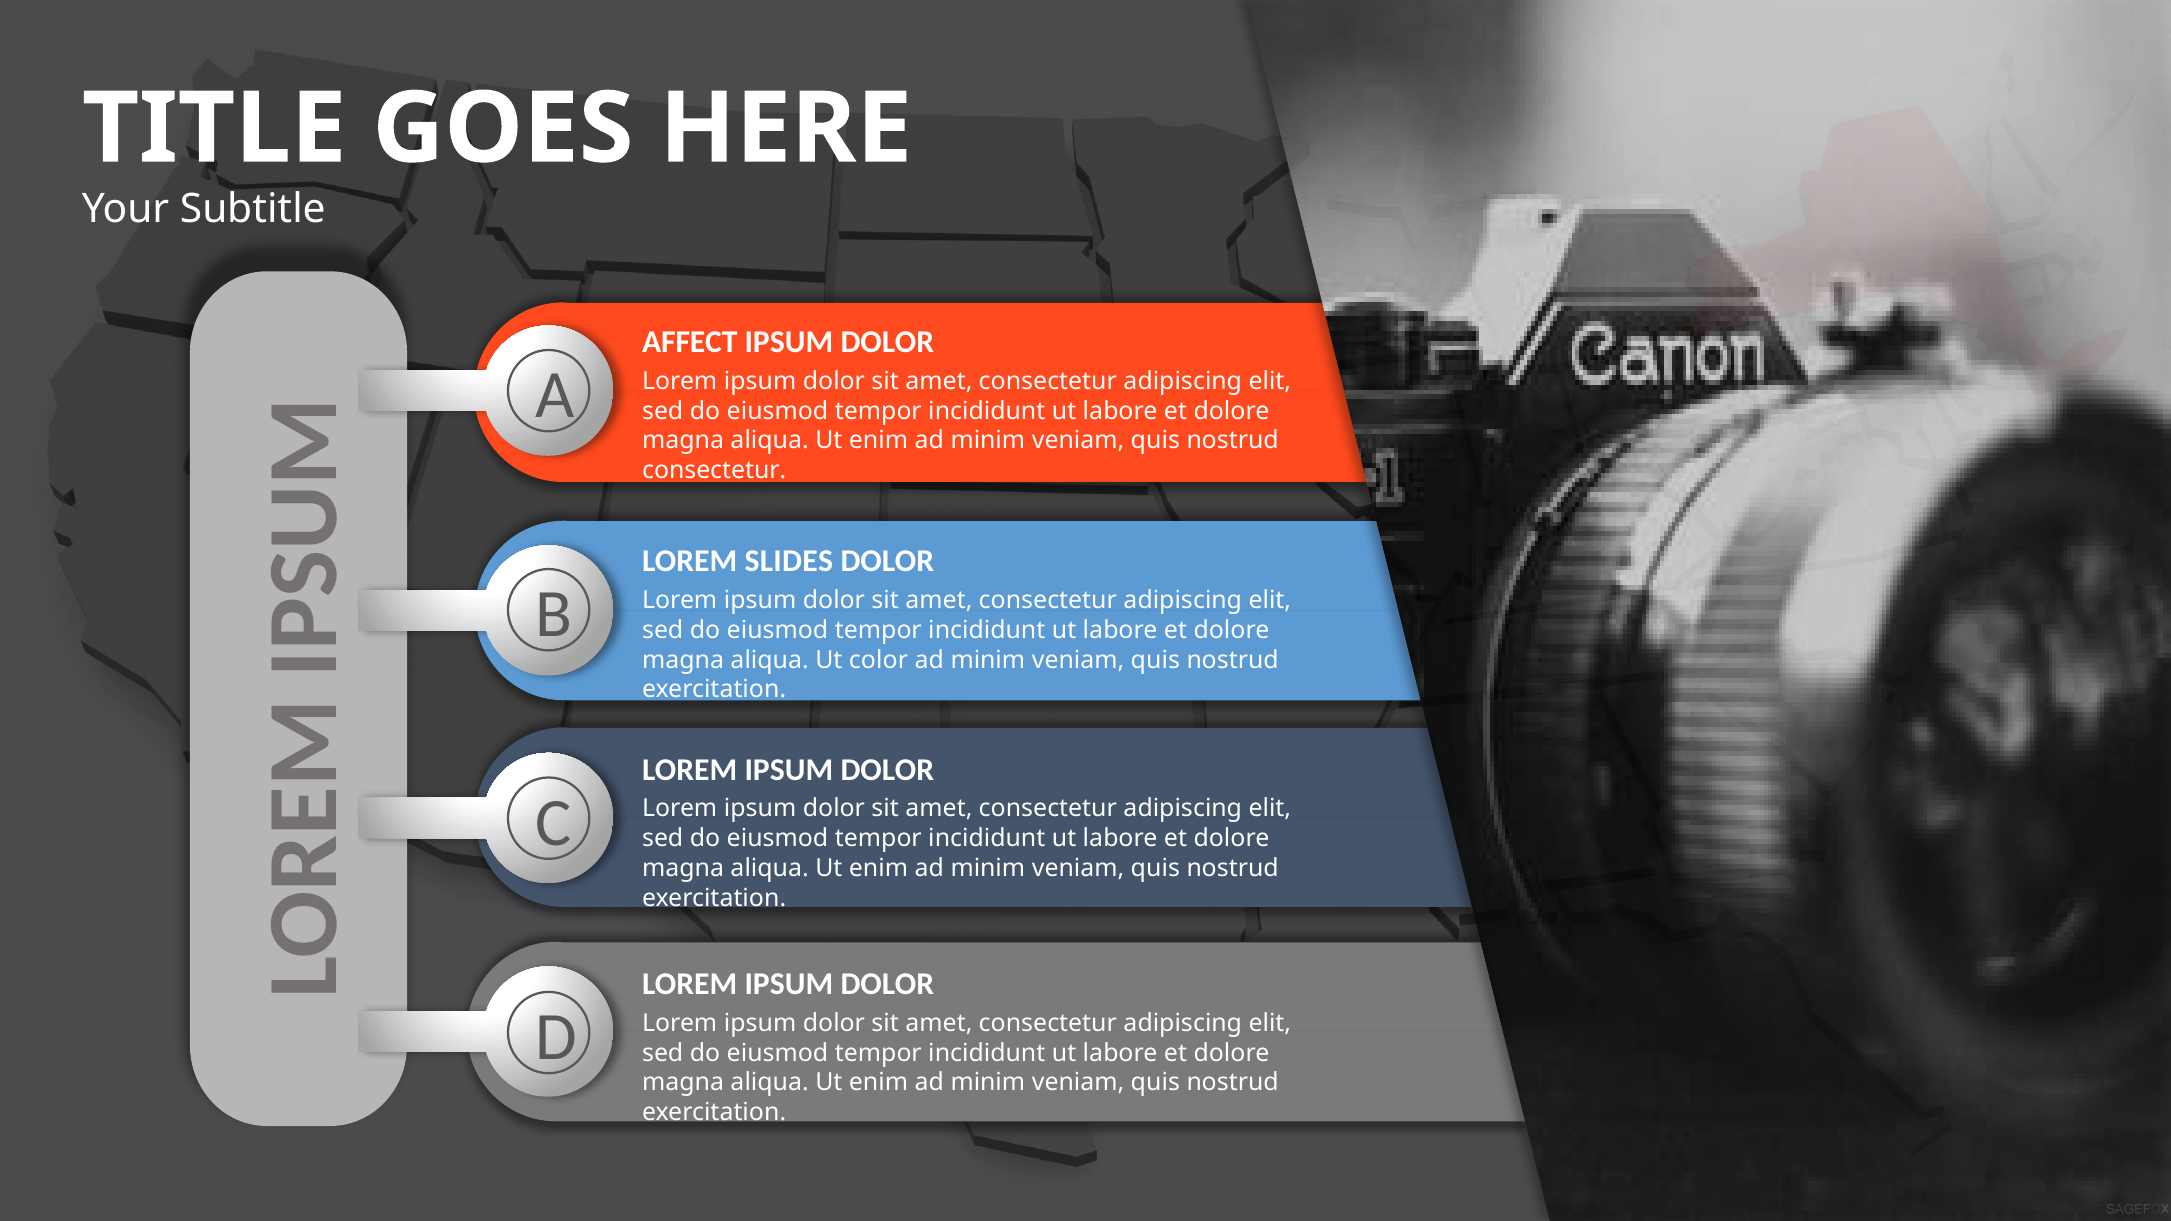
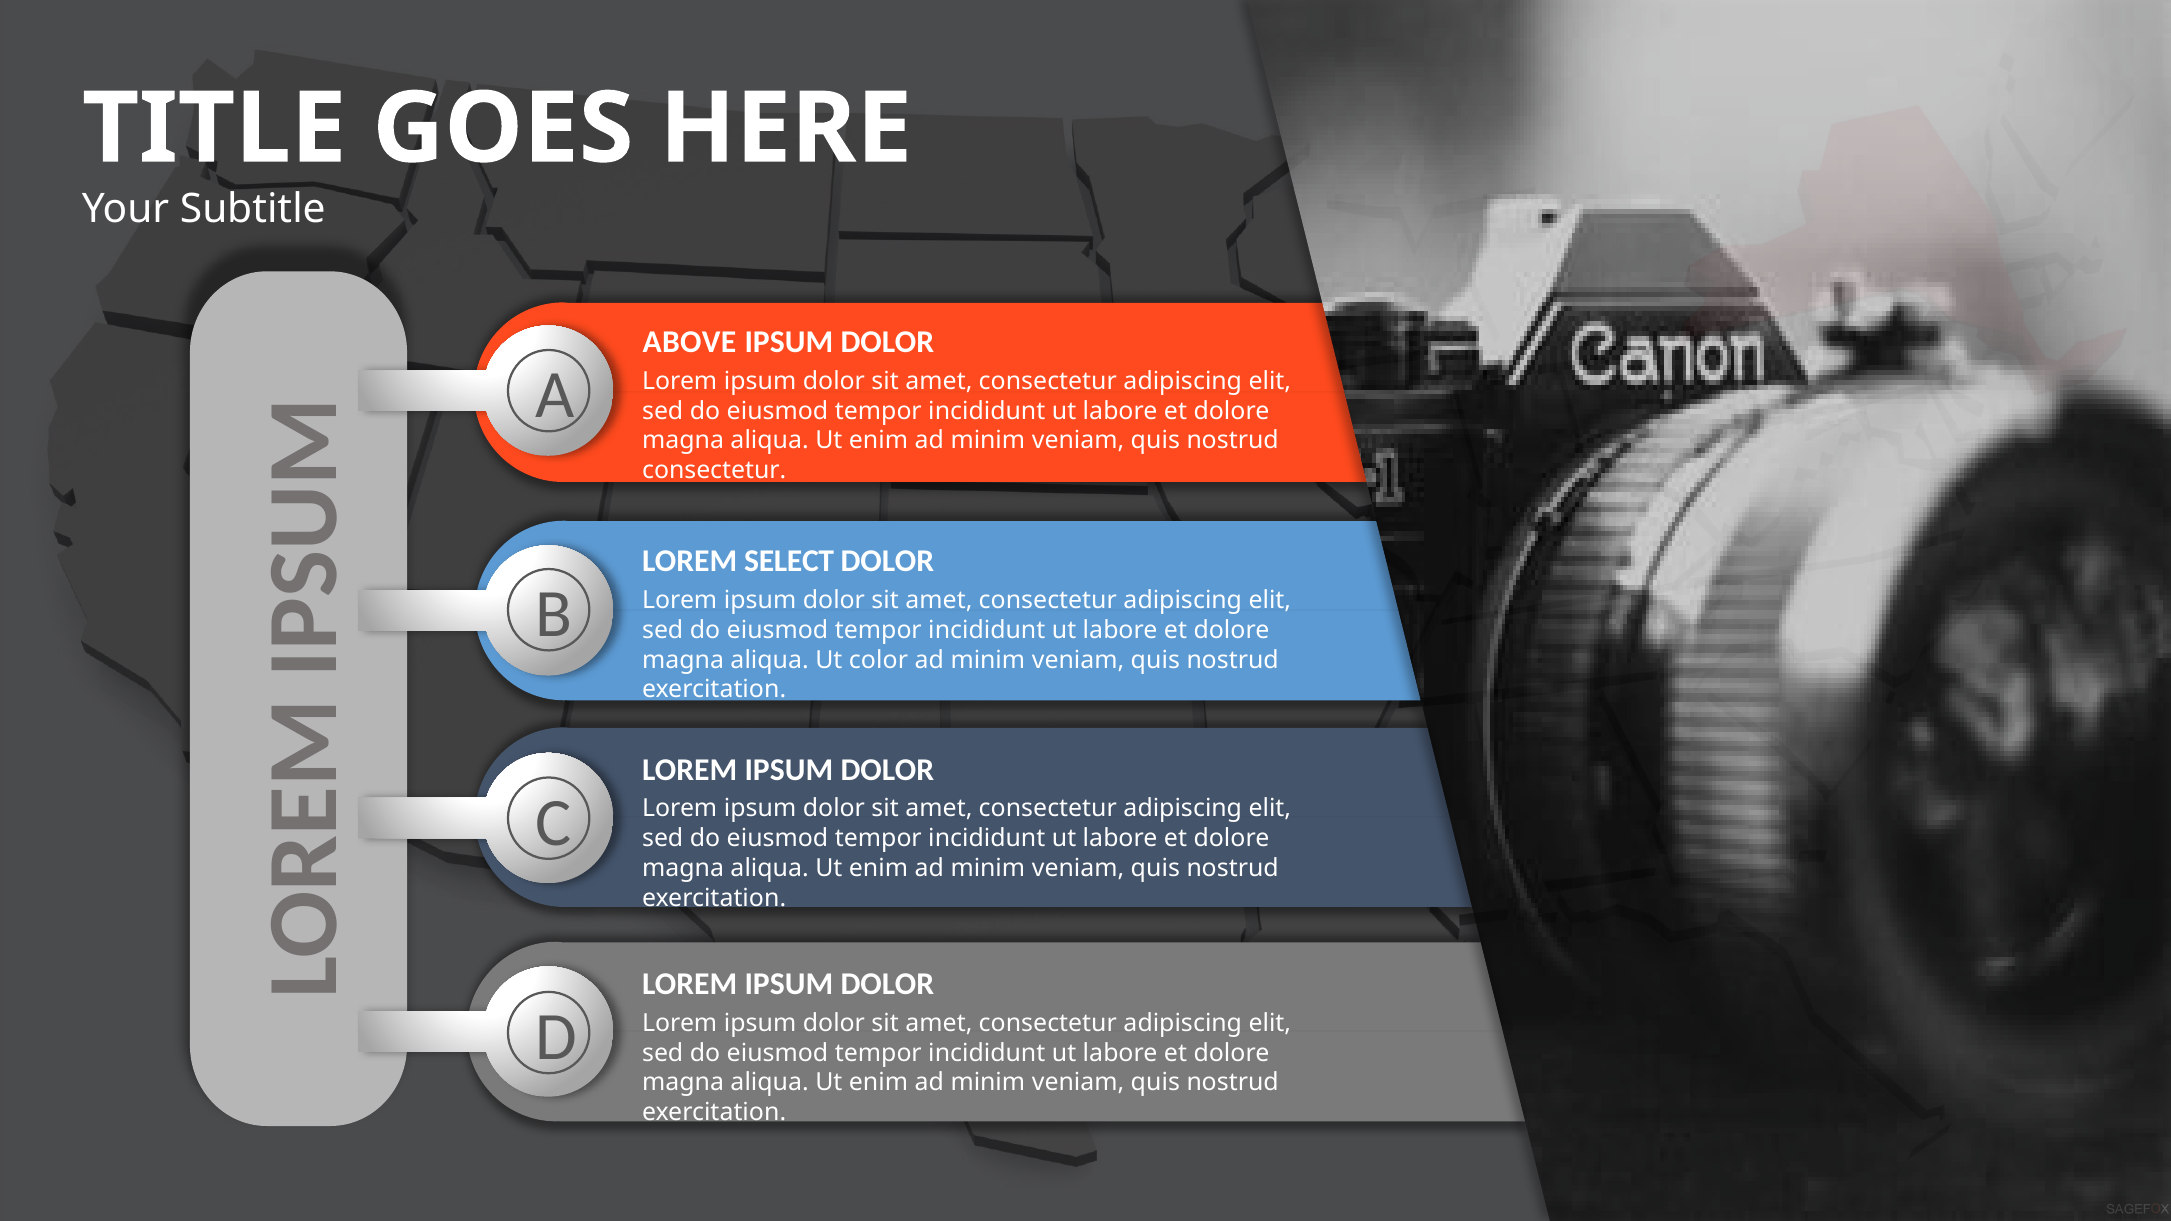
AFFECT: AFFECT -> ABOVE
SLIDES: SLIDES -> SELECT
